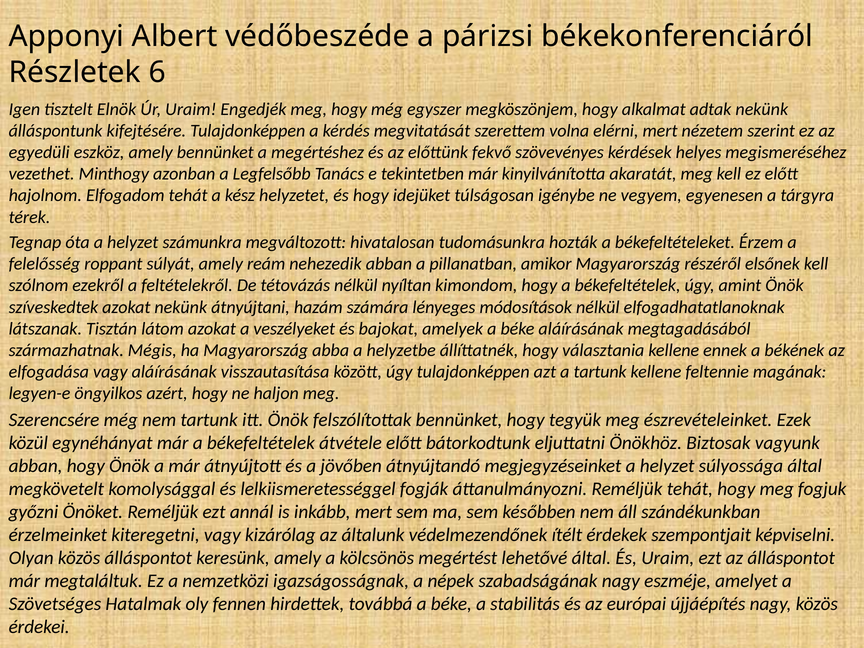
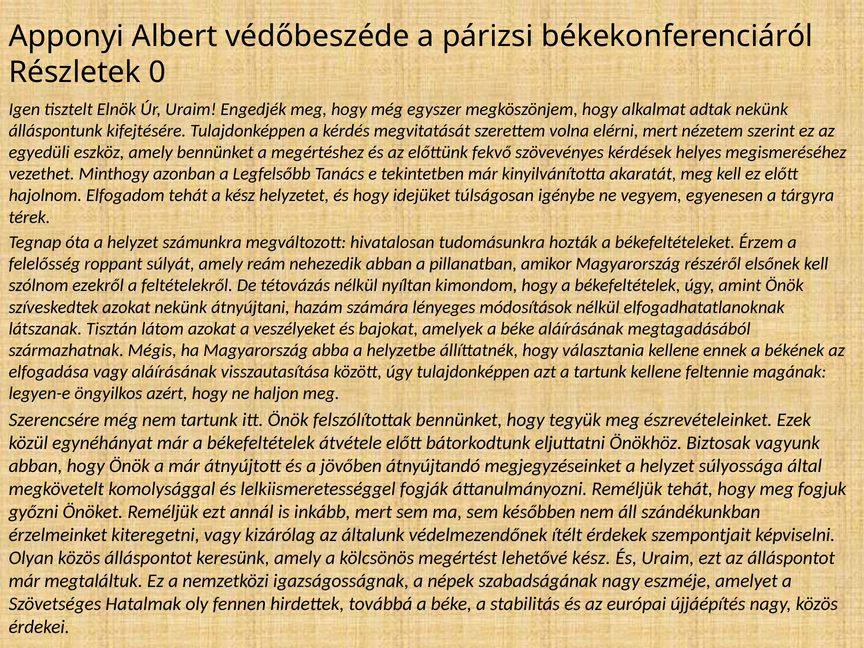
6: 6 -> 0
lehetővé által: által -> kész
